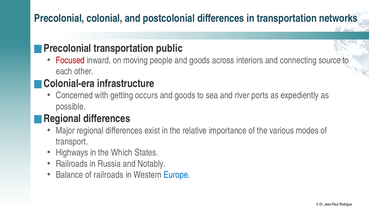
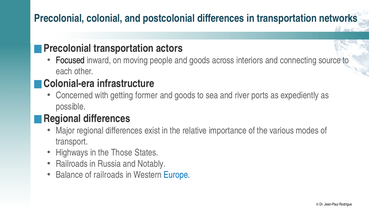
public: public -> actors
Focused colour: red -> black
occurs: occurs -> former
Which: Which -> Those
